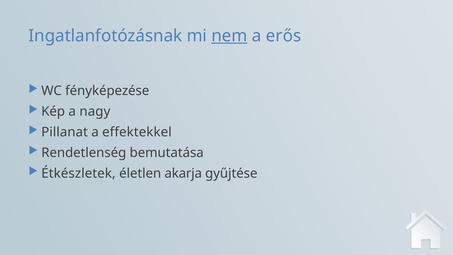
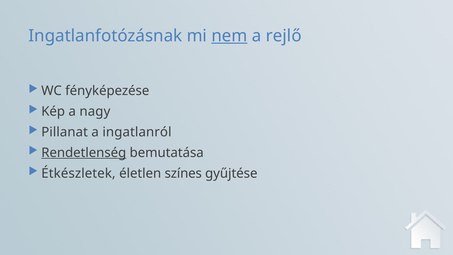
erős: erős -> rejlő
effektekkel: effektekkel -> ingatlanról
Rendetlenség underline: none -> present
akarja: akarja -> színes
